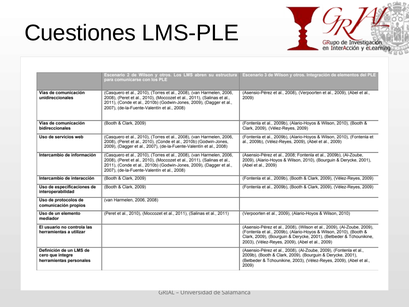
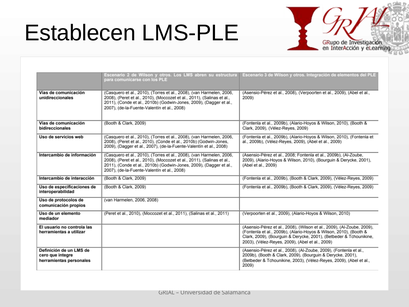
Cuestiones: Cuestiones -> Establecen
